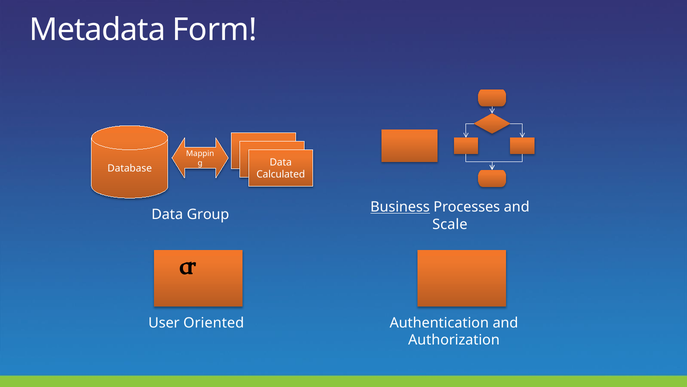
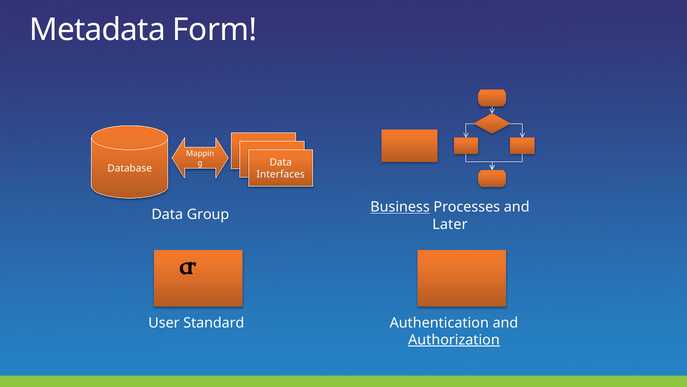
Calculated: Calculated -> Interfaces
Scale: Scale -> Later
Oriented: Oriented -> Standard
Authorization underline: none -> present
